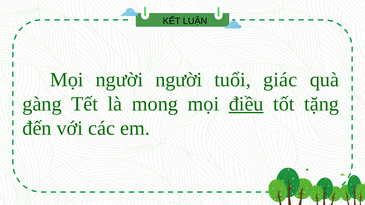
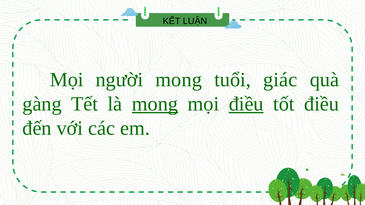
người người: người -> mong
mong at (155, 104) underline: none -> present
tốt tặng: tặng -> điều
